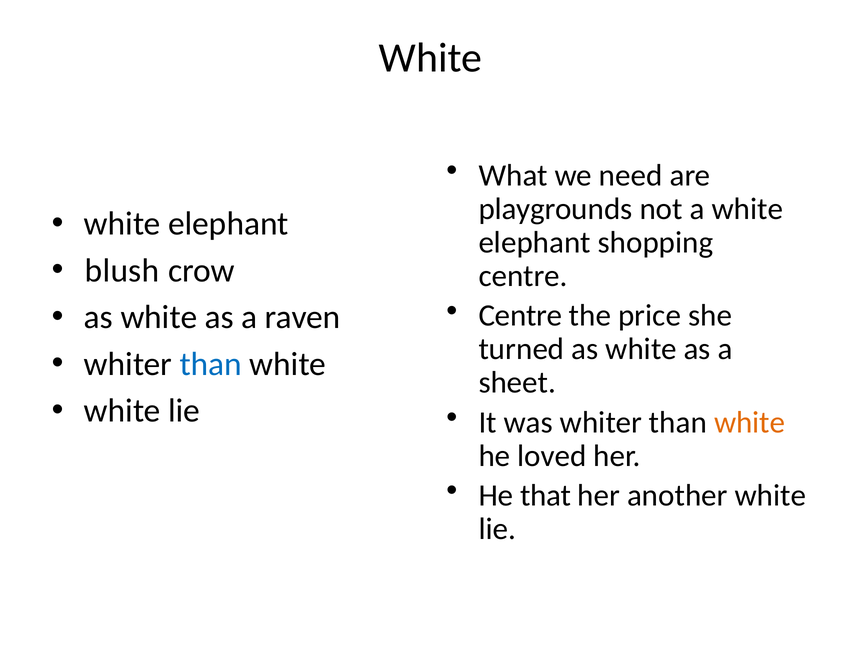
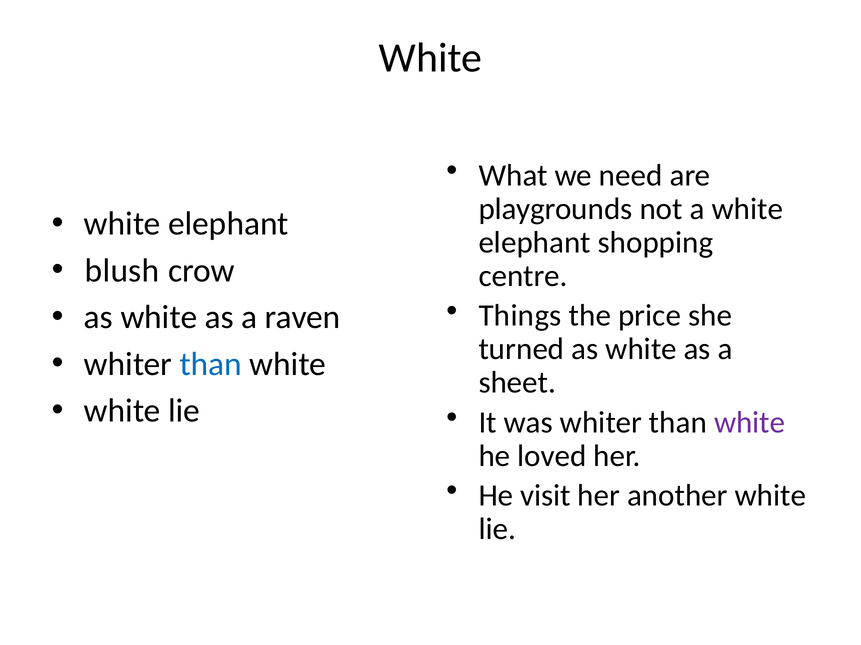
Centre at (520, 316): Centre -> Things
white at (750, 423) colour: orange -> purple
that: that -> visit
